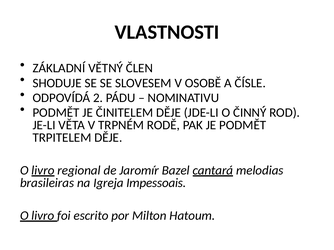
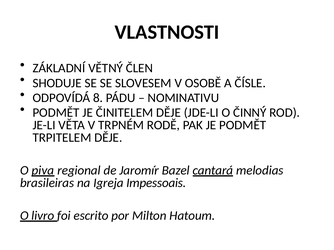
2: 2 -> 8
livro at (43, 171): livro -> piva
